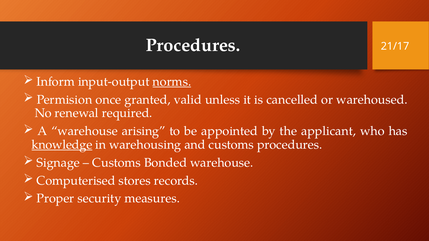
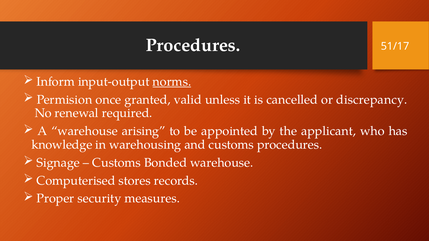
21/17: 21/17 -> 51/17
warehoused: warehoused -> discrepancy
knowledge underline: present -> none
